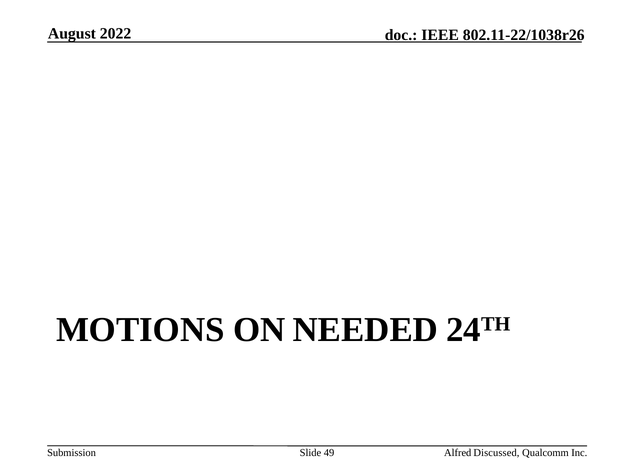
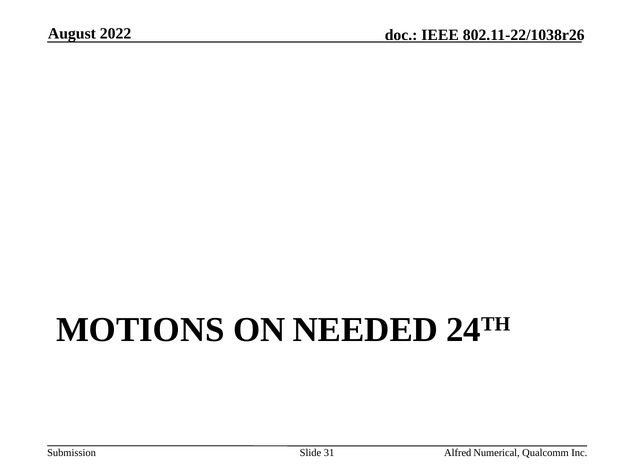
49: 49 -> 31
Discussed: Discussed -> Numerical
